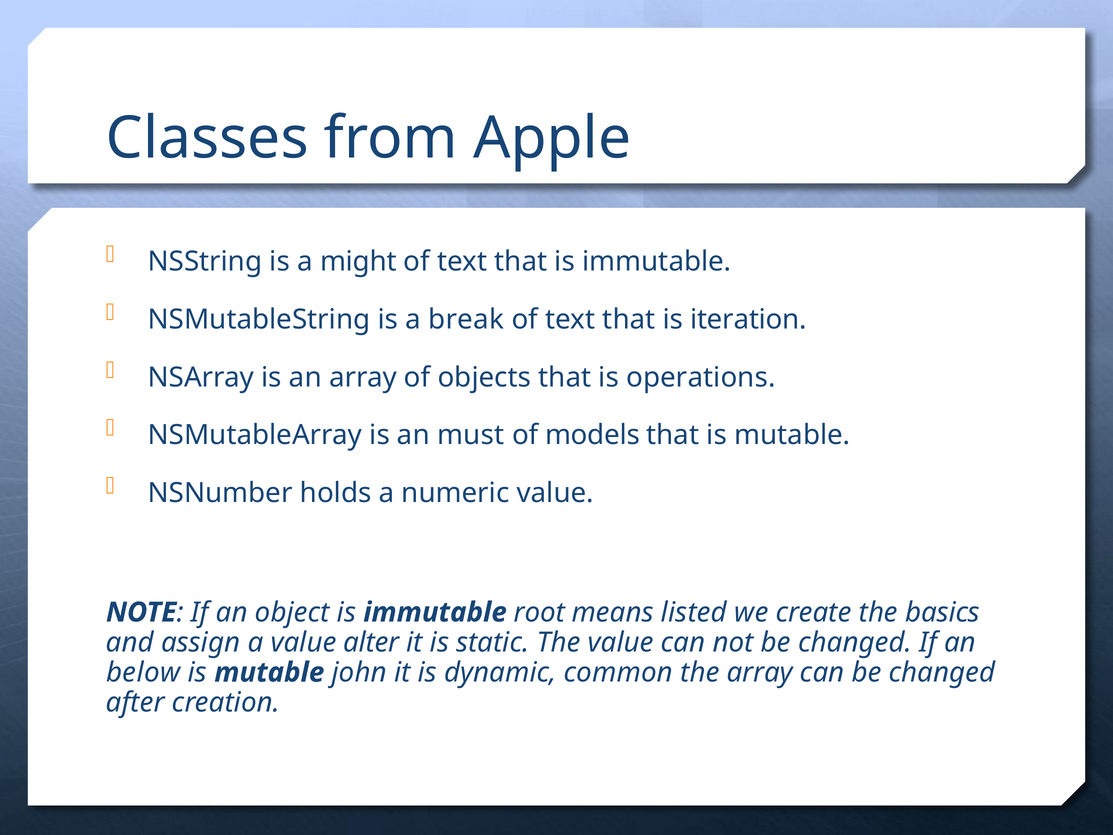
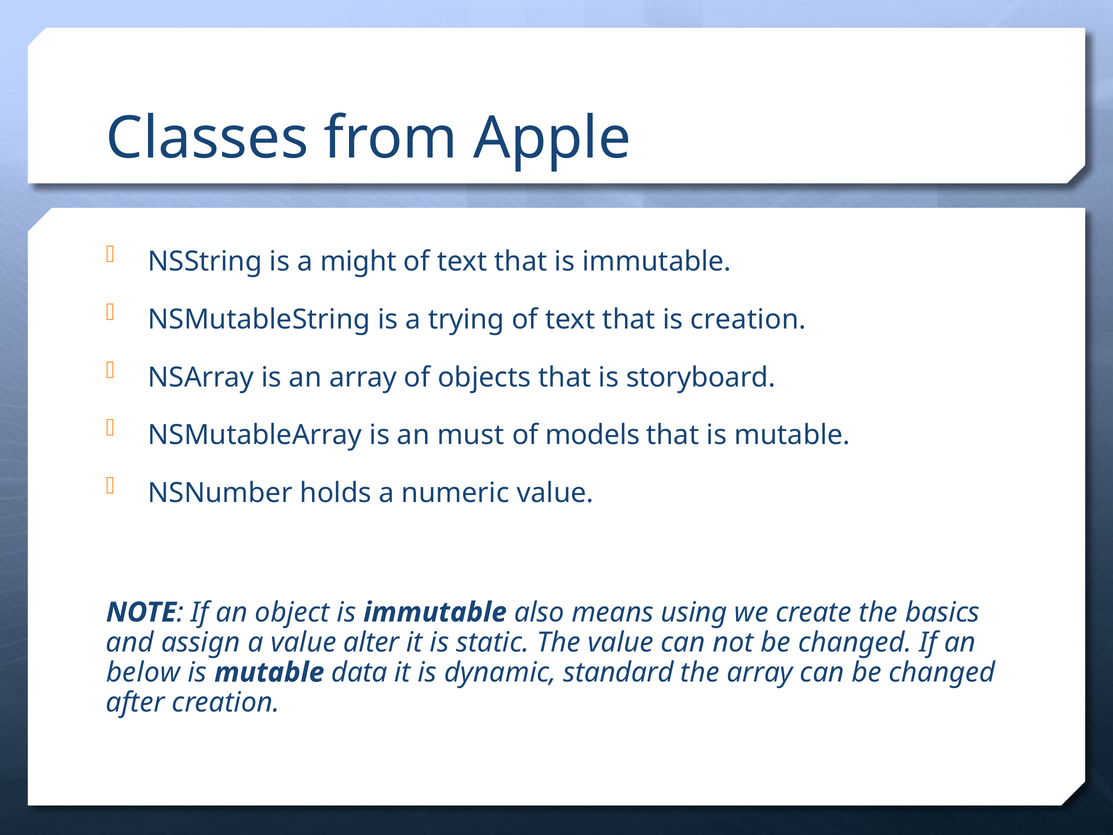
break: break -> trying
is iteration: iteration -> creation
operations: operations -> storyboard
root: root -> also
listed: listed -> using
john: john -> data
common: common -> standard
